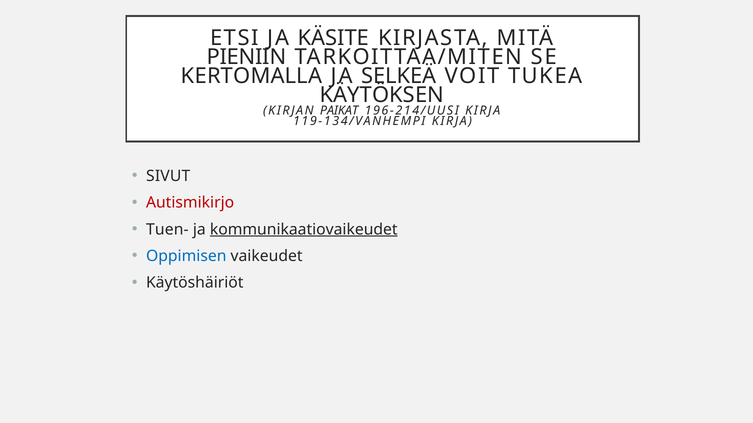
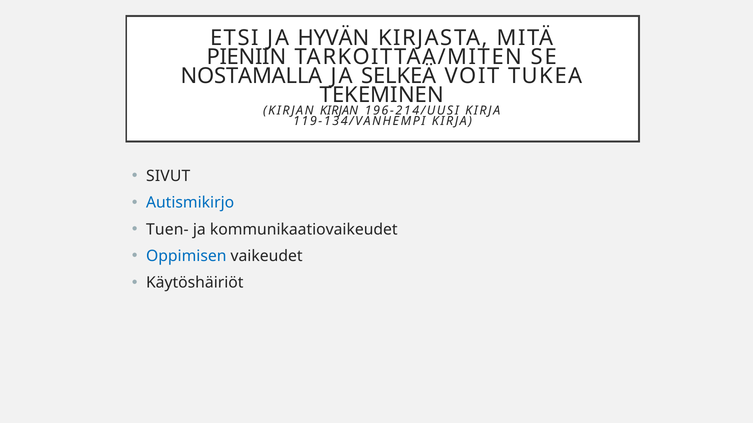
KÄSITE: KÄSITE -> HYVÄN
KERTOMALLA: KERTOMALLA -> NOSTAMALLA
KÄYTÖKSEN: KÄYTÖKSEN -> TEKEMINEN
KIRJAN PAIKAT: PAIKAT -> KIRJAN
Autismikirjo colour: red -> blue
kommunikaatiovaikeudet underline: present -> none
